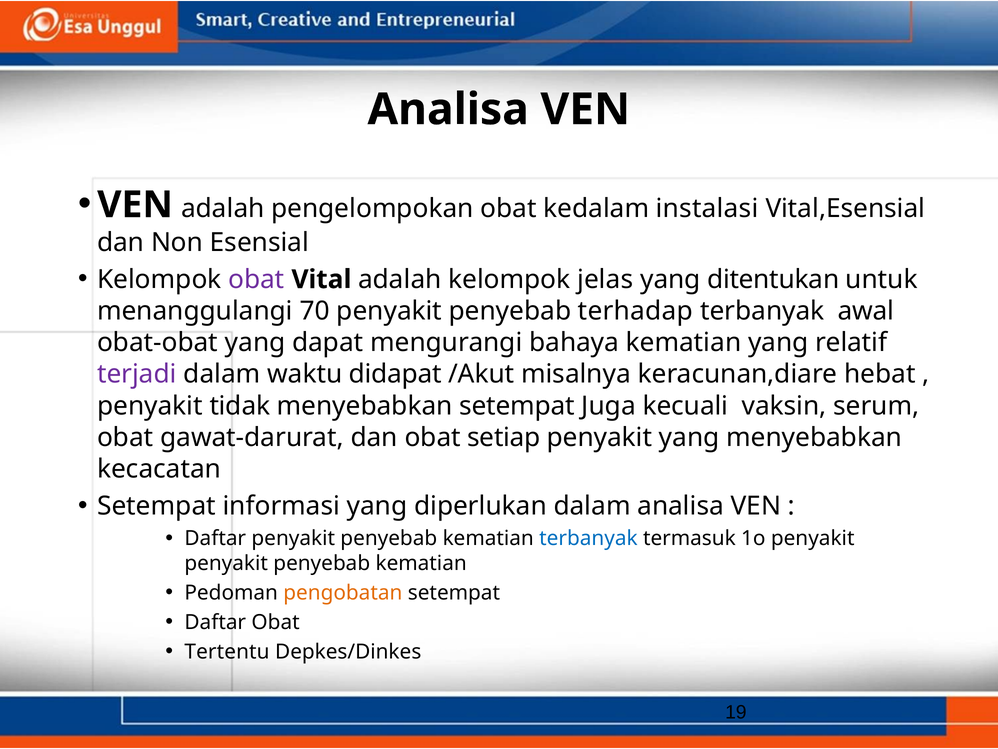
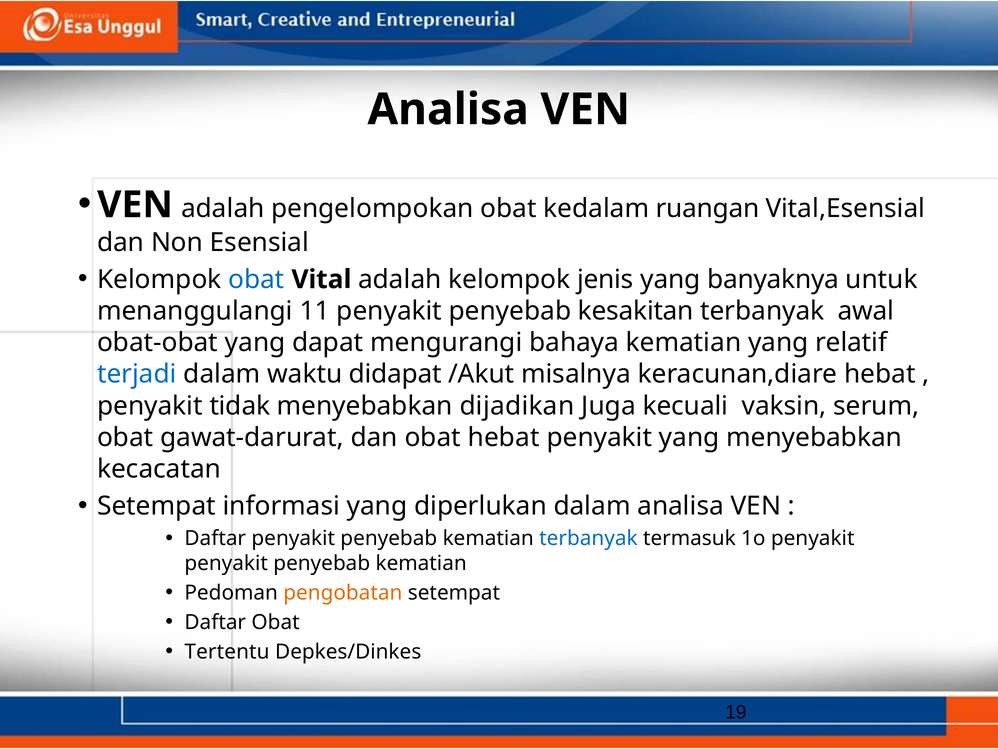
instalasi: instalasi -> ruangan
obat at (256, 279) colour: purple -> blue
jelas: jelas -> jenis
ditentukan: ditentukan -> banyaknya
70: 70 -> 11
terhadap: terhadap -> kesakitan
terjadi colour: purple -> blue
menyebabkan setempat: setempat -> dijadikan
obat setiap: setiap -> hebat
